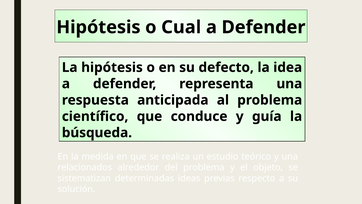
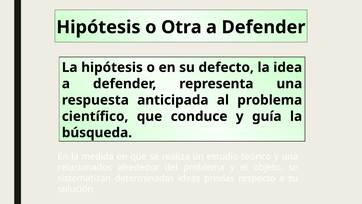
Cual: Cual -> Otra
